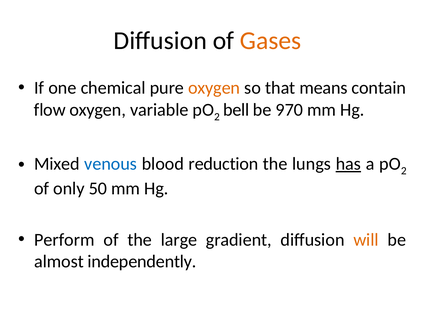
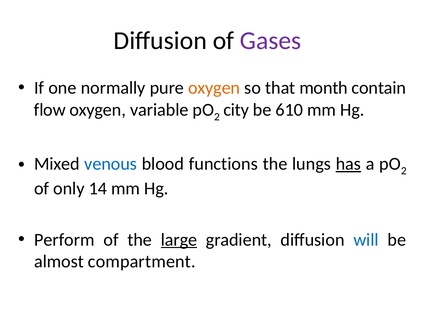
Gases colour: orange -> purple
chemical: chemical -> normally
means: means -> month
bell: bell -> city
970: 970 -> 610
reduction: reduction -> functions
50: 50 -> 14
large underline: none -> present
will colour: orange -> blue
independently: independently -> compartment
